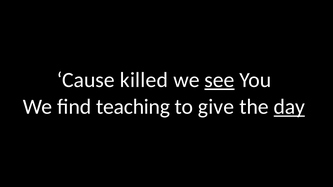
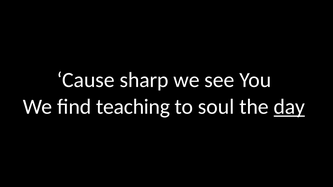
killed: killed -> sharp
see underline: present -> none
give: give -> soul
